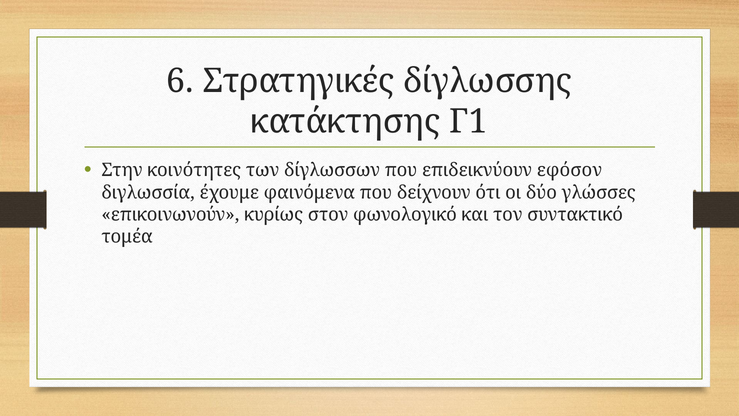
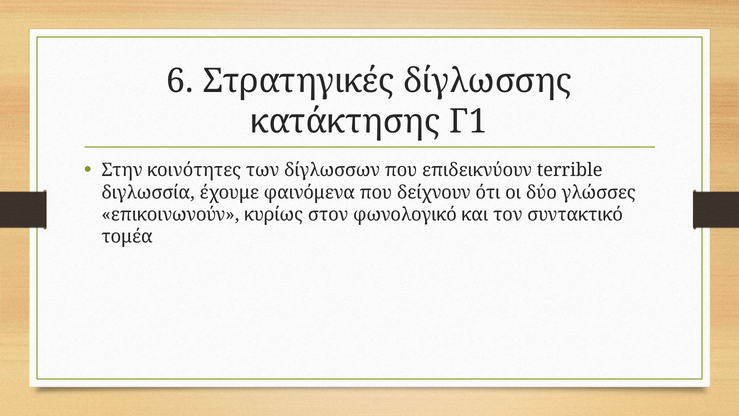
εφόσον: εφόσον -> terrible
